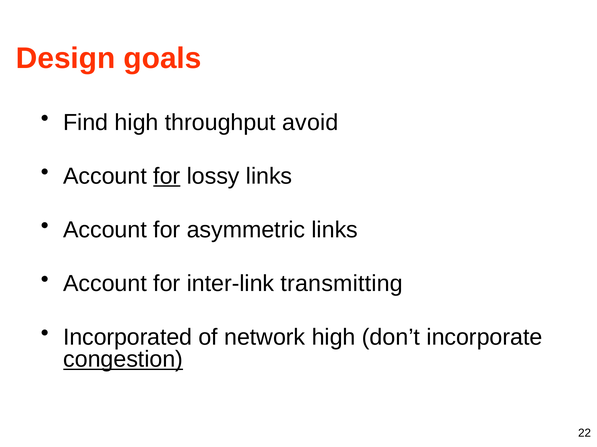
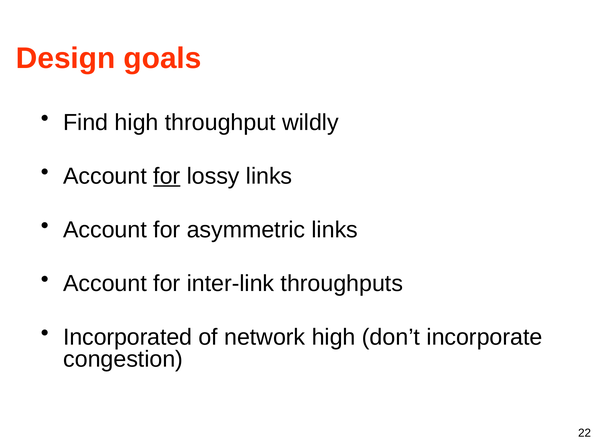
avoid: avoid -> wildly
transmitting: transmitting -> throughputs
congestion underline: present -> none
